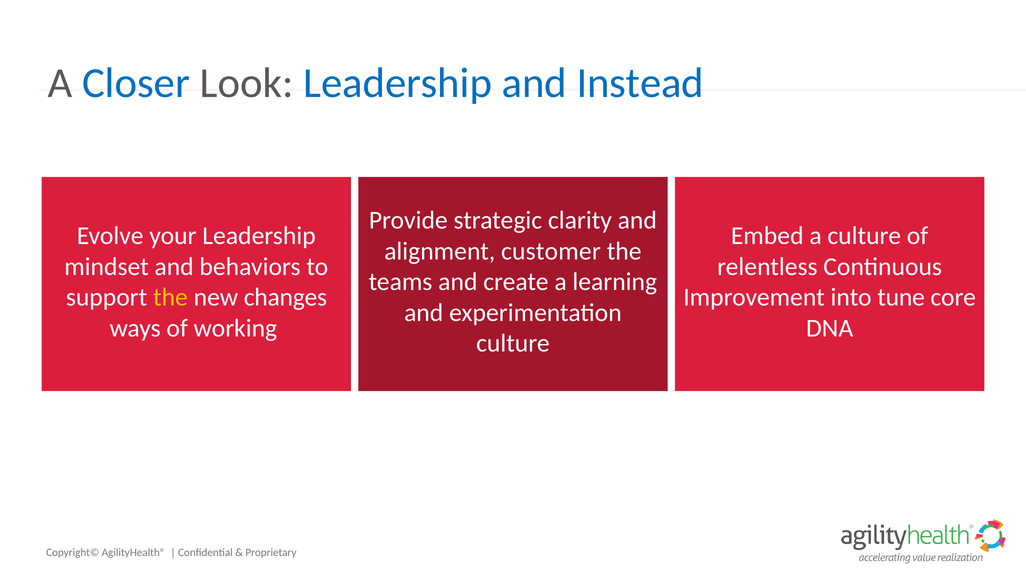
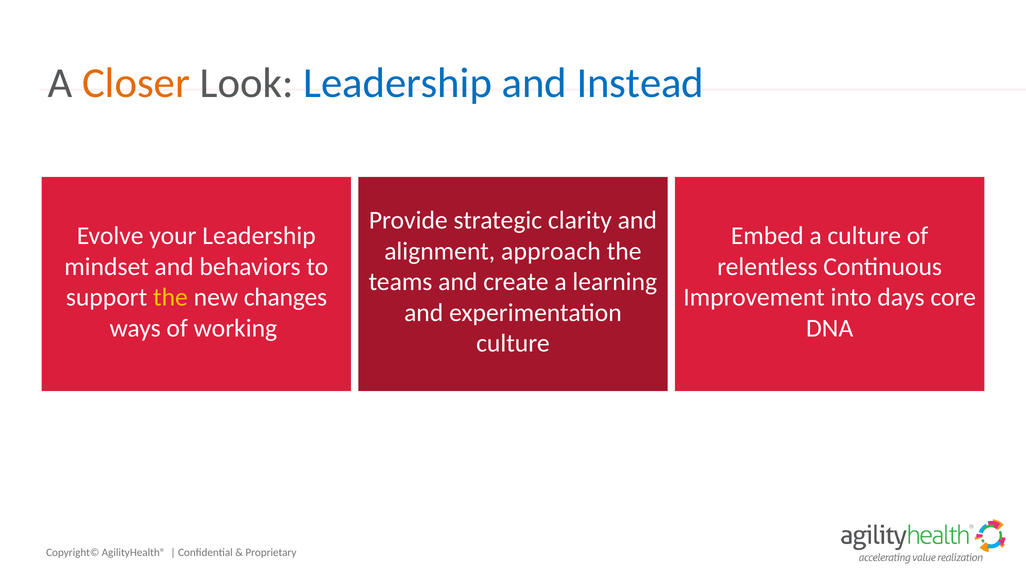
Closer colour: blue -> orange
customer: customer -> approach
tune: tune -> days
